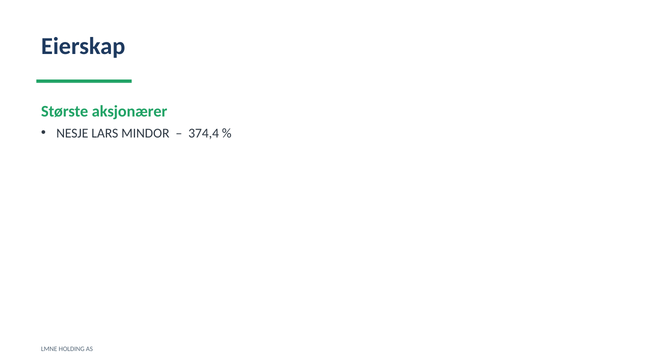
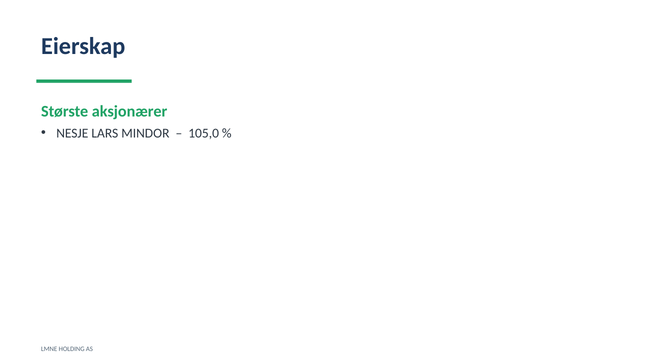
374,4: 374,4 -> 105,0
